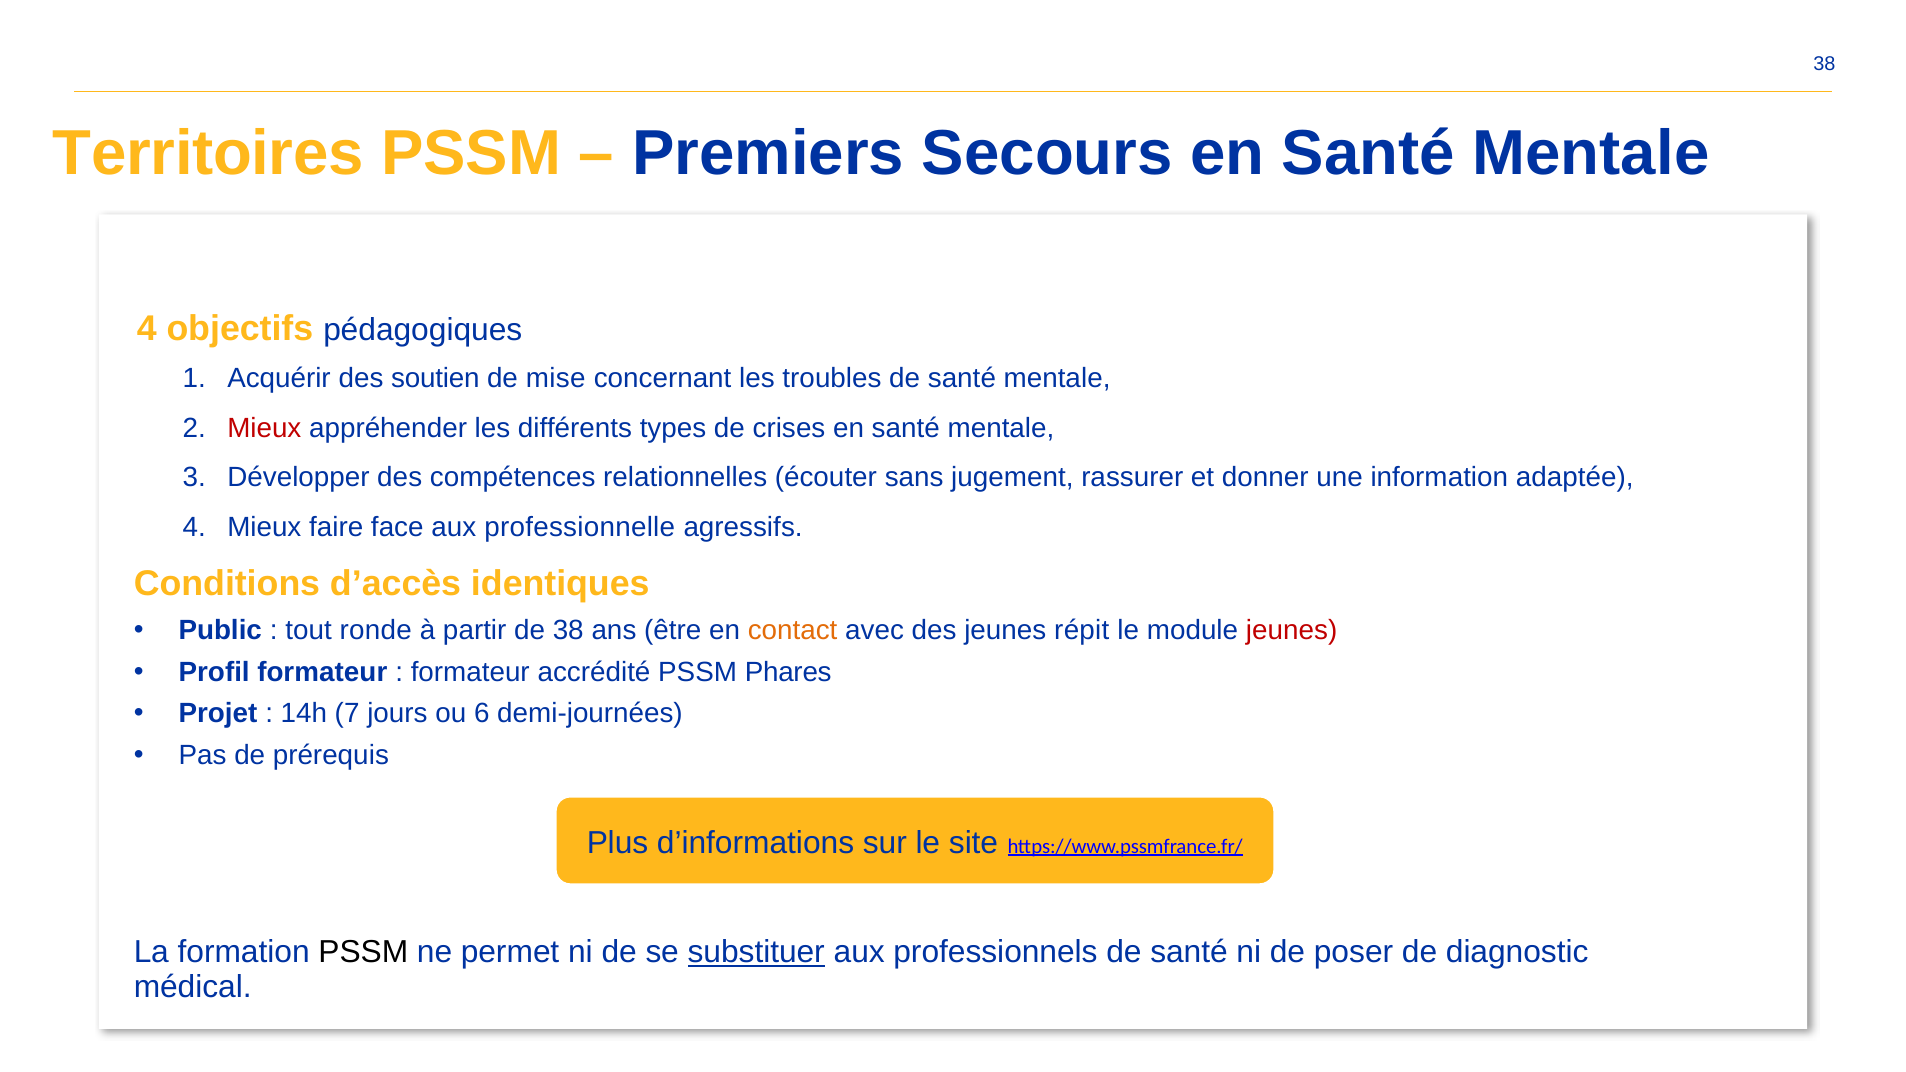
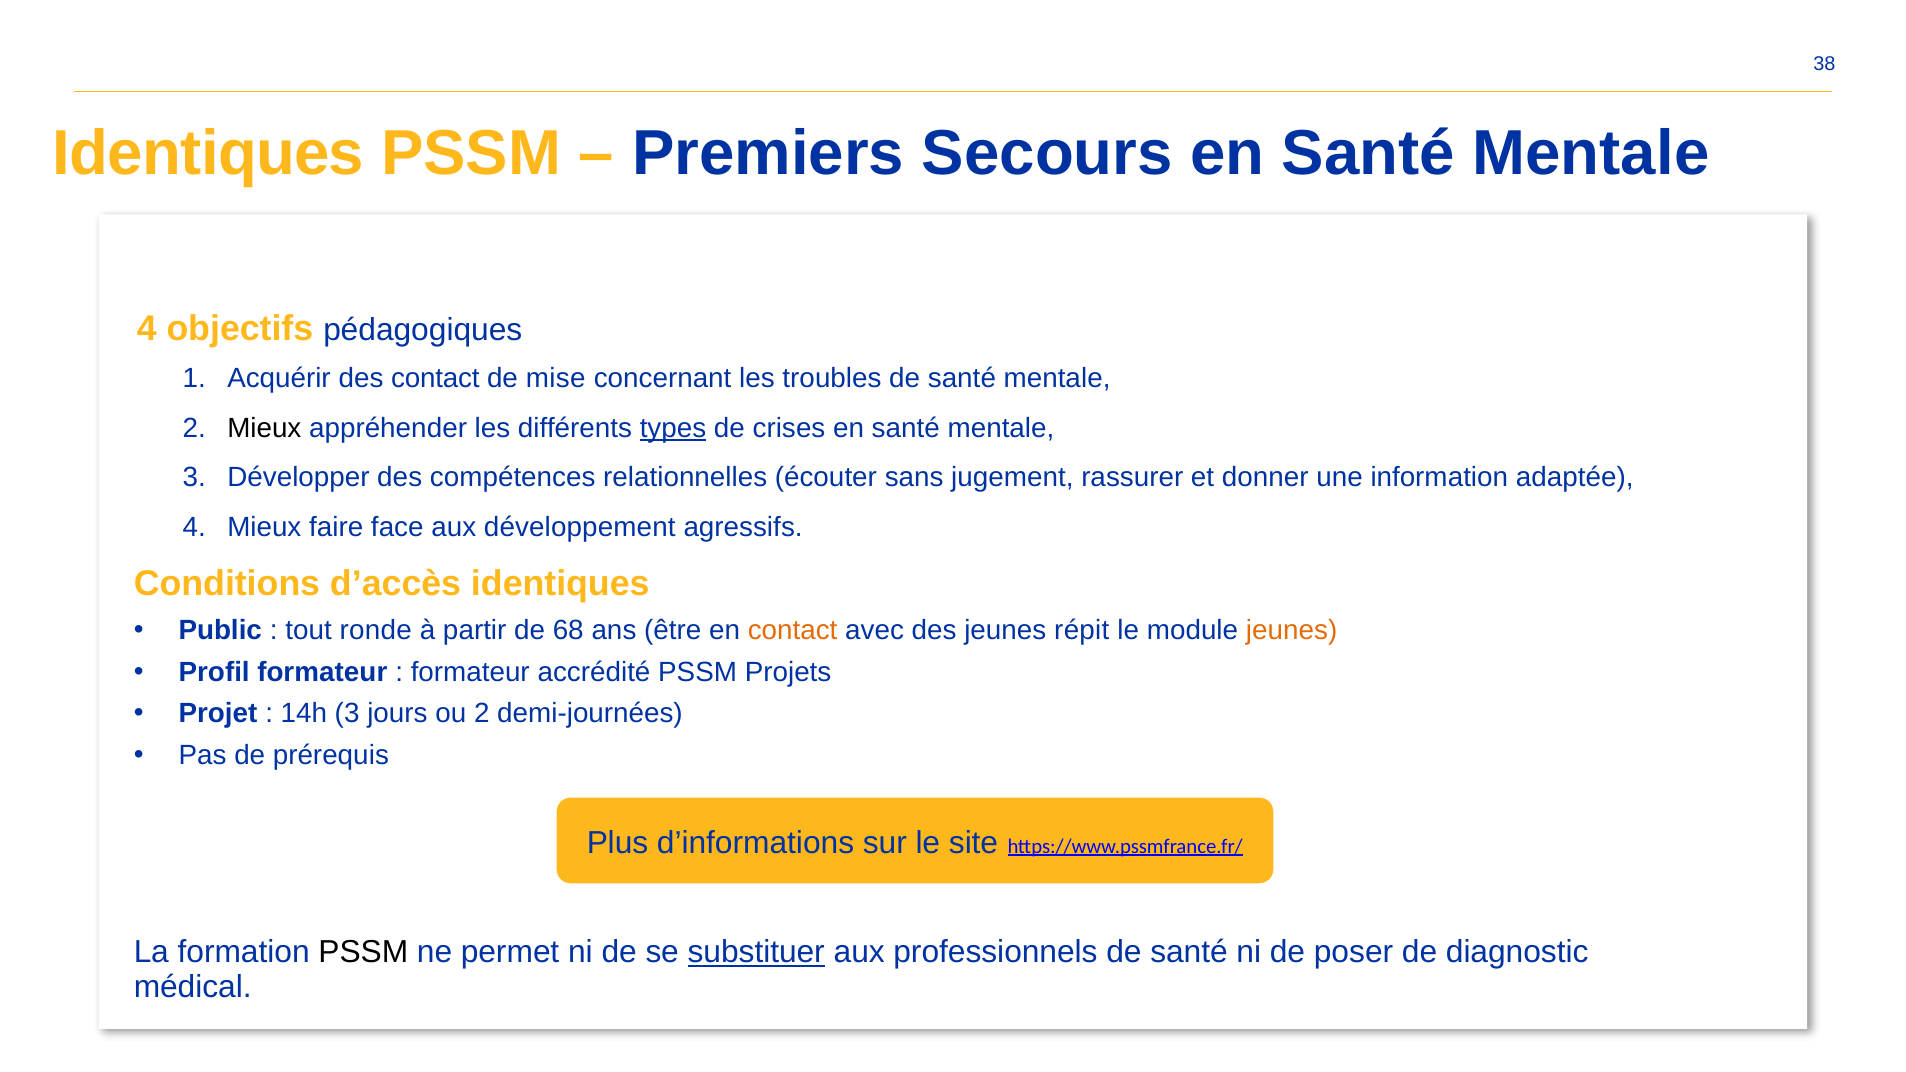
Territoires at (208, 153): Territoires -> Identiques
des soutien: soutien -> contact
Mieux at (264, 428) colour: red -> black
types underline: none -> present
professionnelle: professionnelle -> développement
de 38: 38 -> 68
jeunes at (1292, 630) colour: red -> orange
Phares: Phares -> Projets
14h 7: 7 -> 3
ou 6: 6 -> 2
